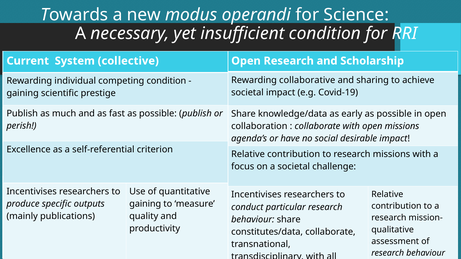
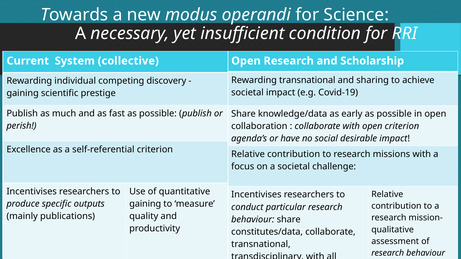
Rewarding collaborative: collaborative -> transnational
competing condition: condition -> discovery
open missions: missions -> criterion
